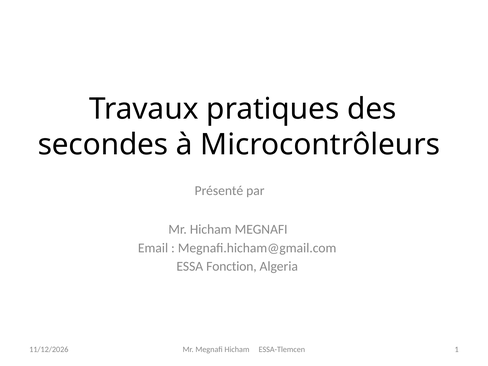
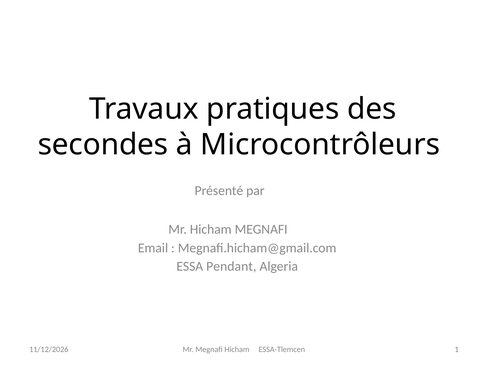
Fonction: Fonction -> Pendant
